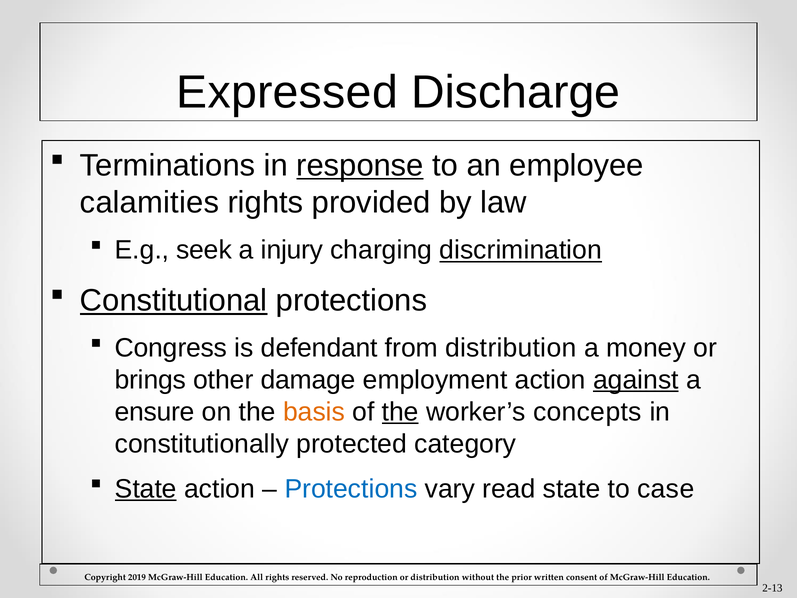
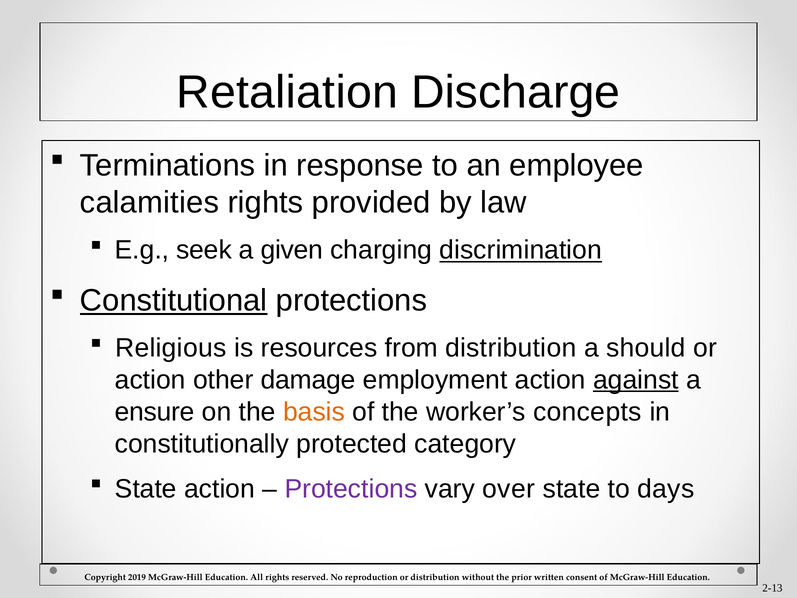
Expressed: Expressed -> Retaliation
response underline: present -> none
injury: injury -> given
Congress: Congress -> Religious
defendant: defendant -> resources
money: money -> should
brings at (150, 380): brings -> action
the at (400, 412) underline: present -> none
State at (146, 489) underline: present -> none
Protections at (351, 489) colour: blue -> purple
read: read -> over
case: case -> days
